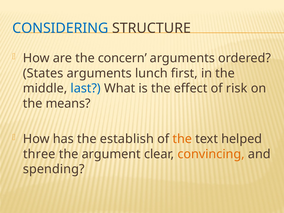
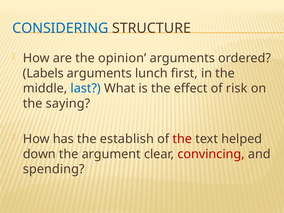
concern: concern -> opinion
States: States -> Labels
means: means -> saying
the at (182, 139) colour: orange -> red
three: three -> down
convincing colour: orange -> red
